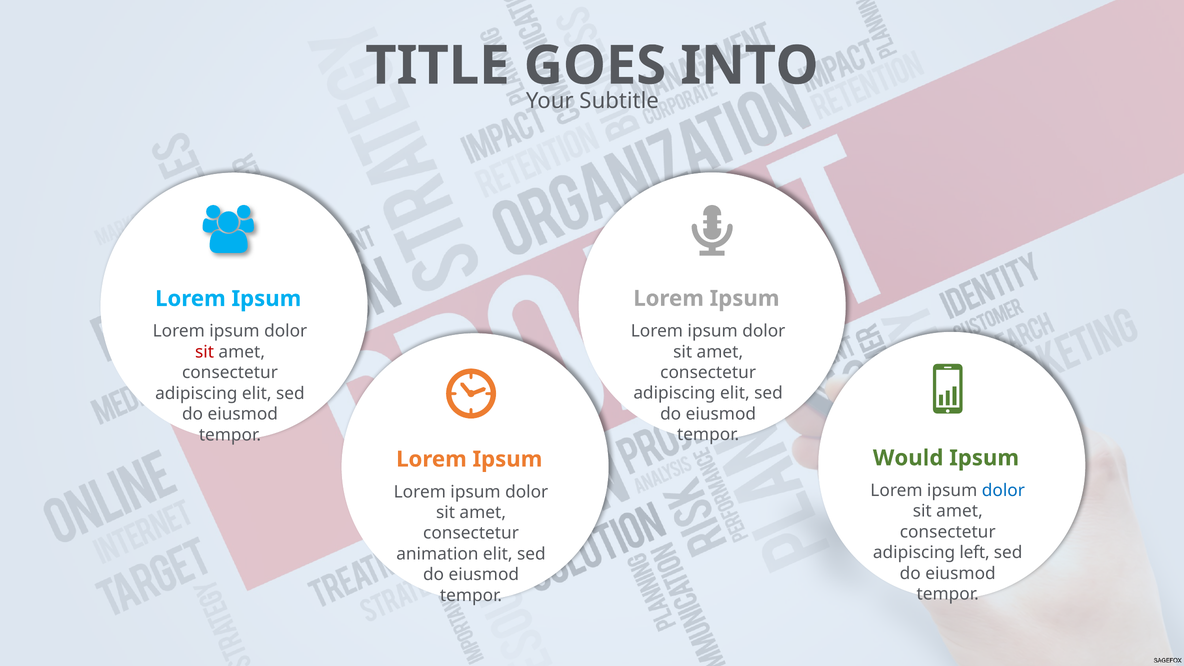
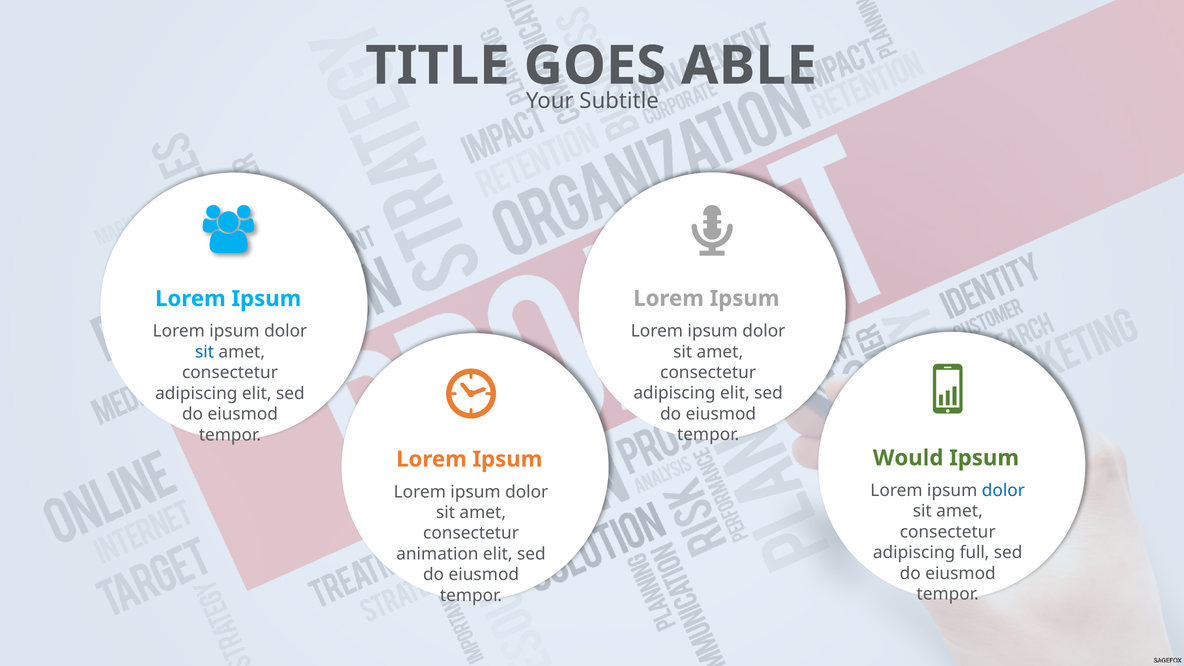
INTO: INTO -> ABLE
sit at (205, 352) colour: red -> blue
left: left -> full
